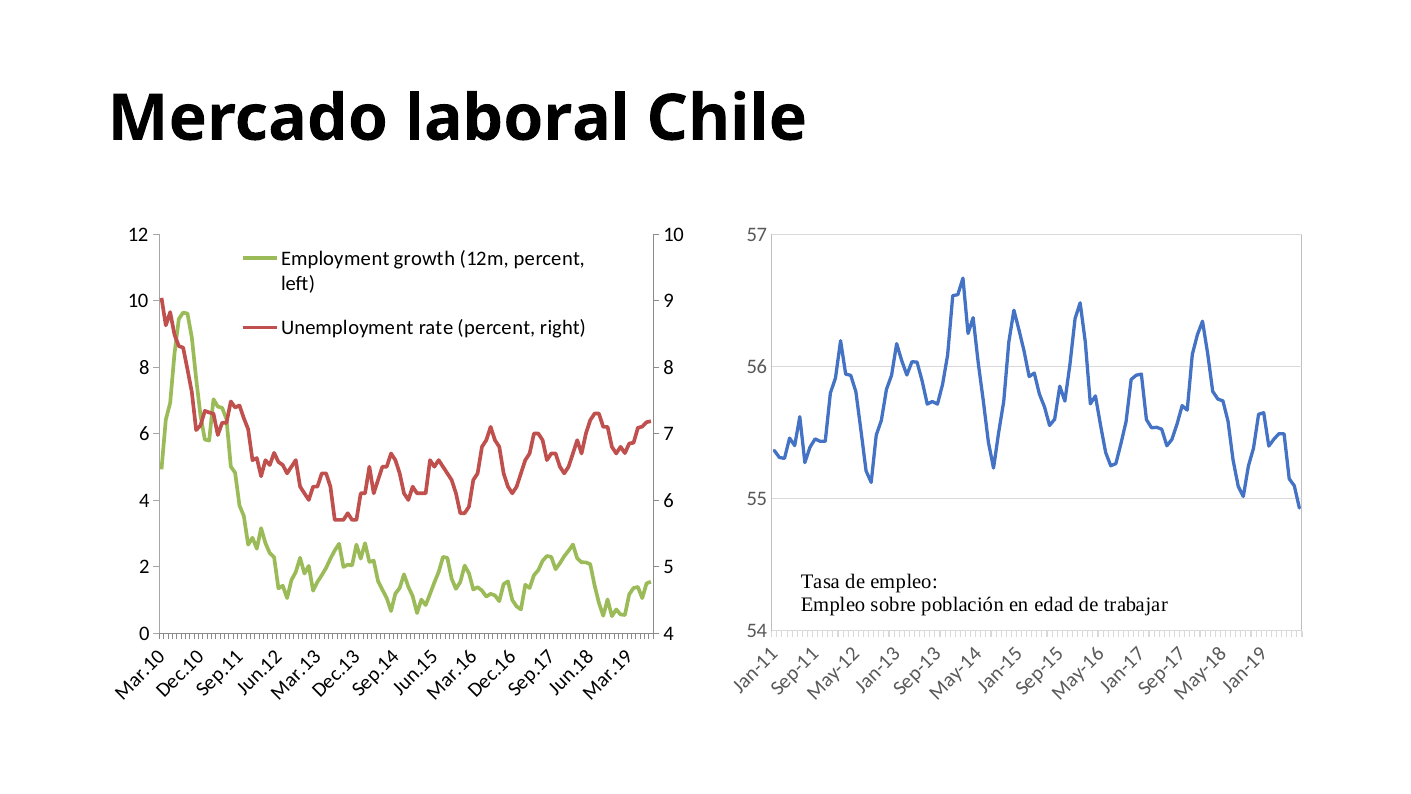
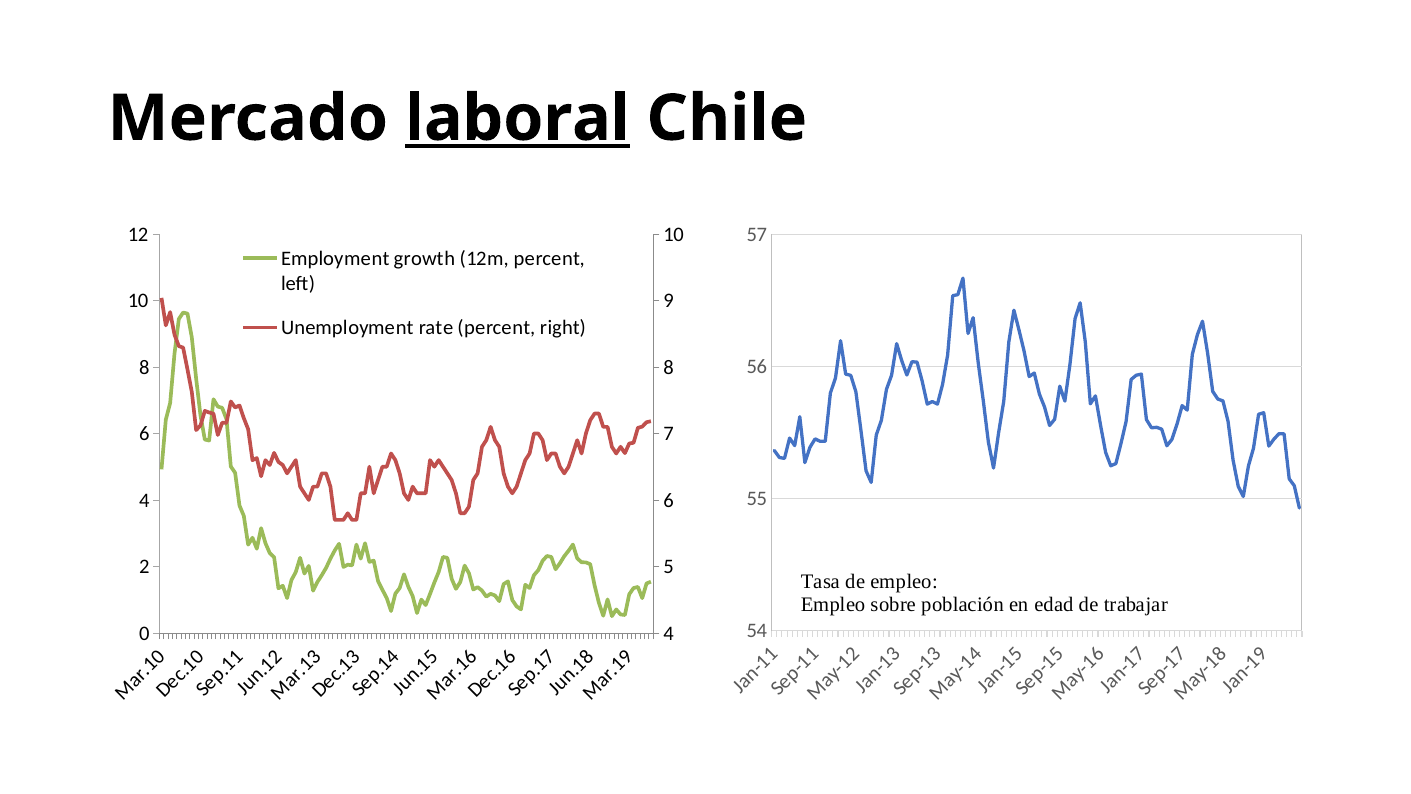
laboral underline: none -> present
